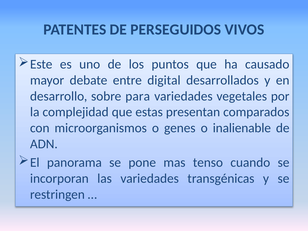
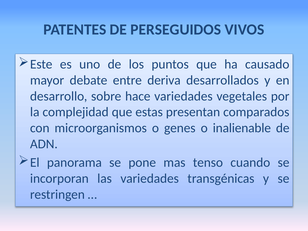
digital: digital -> deriva
para: para -> hace
